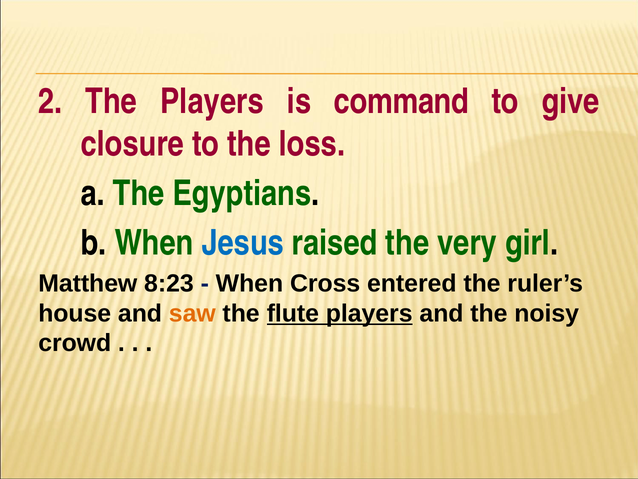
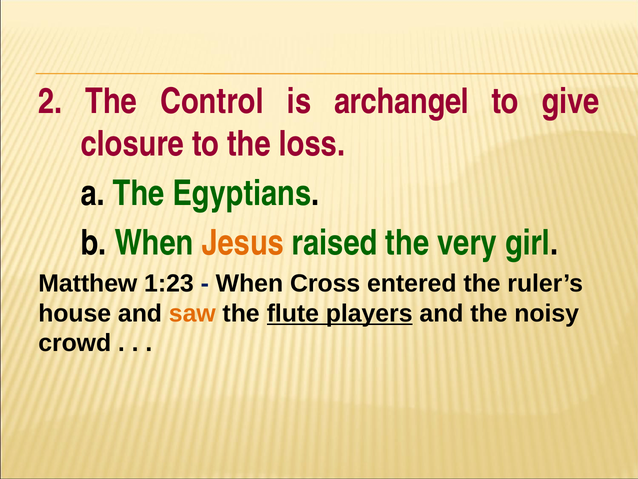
The Players: Players -> Control
command: command -> archangel
Jesus colour: blue -> orange
8:23: 8:23 -> 1:23
